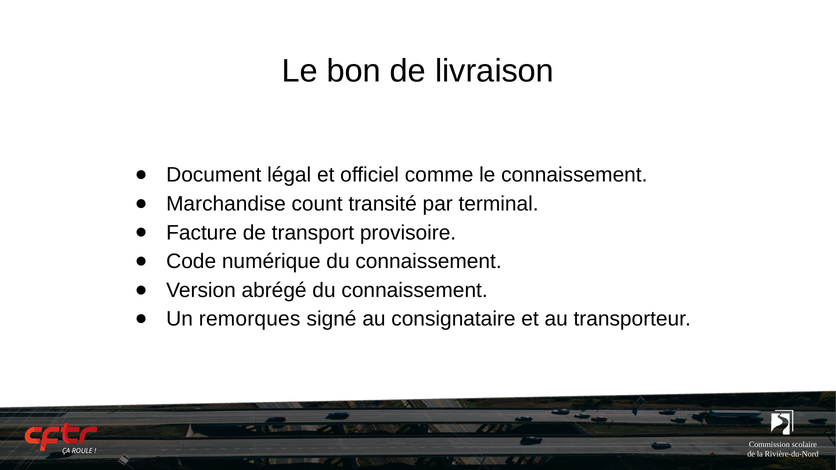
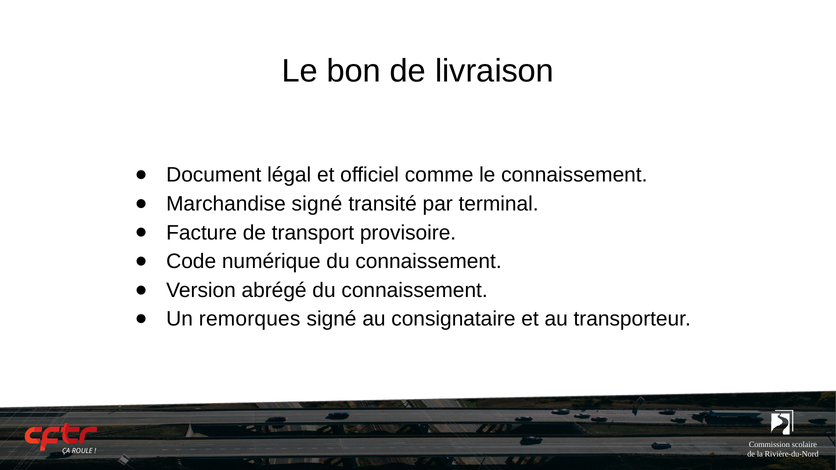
Marchandise count: count -> signé
